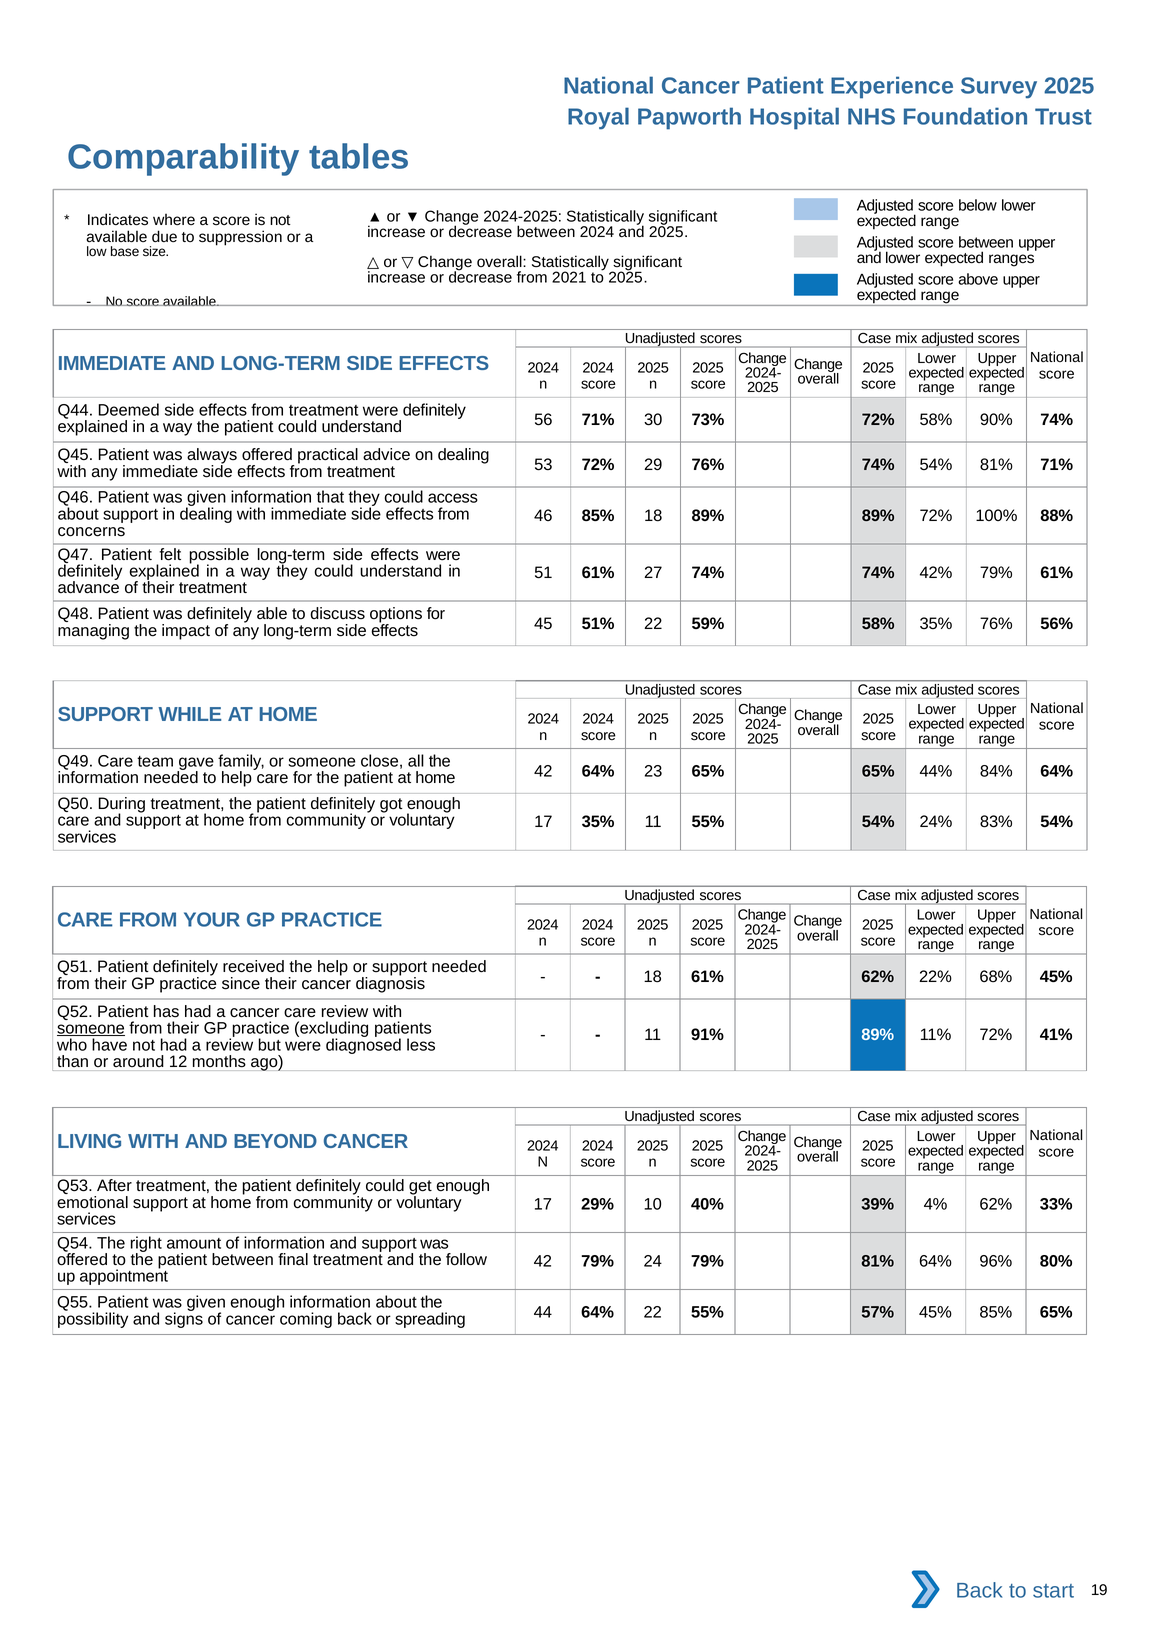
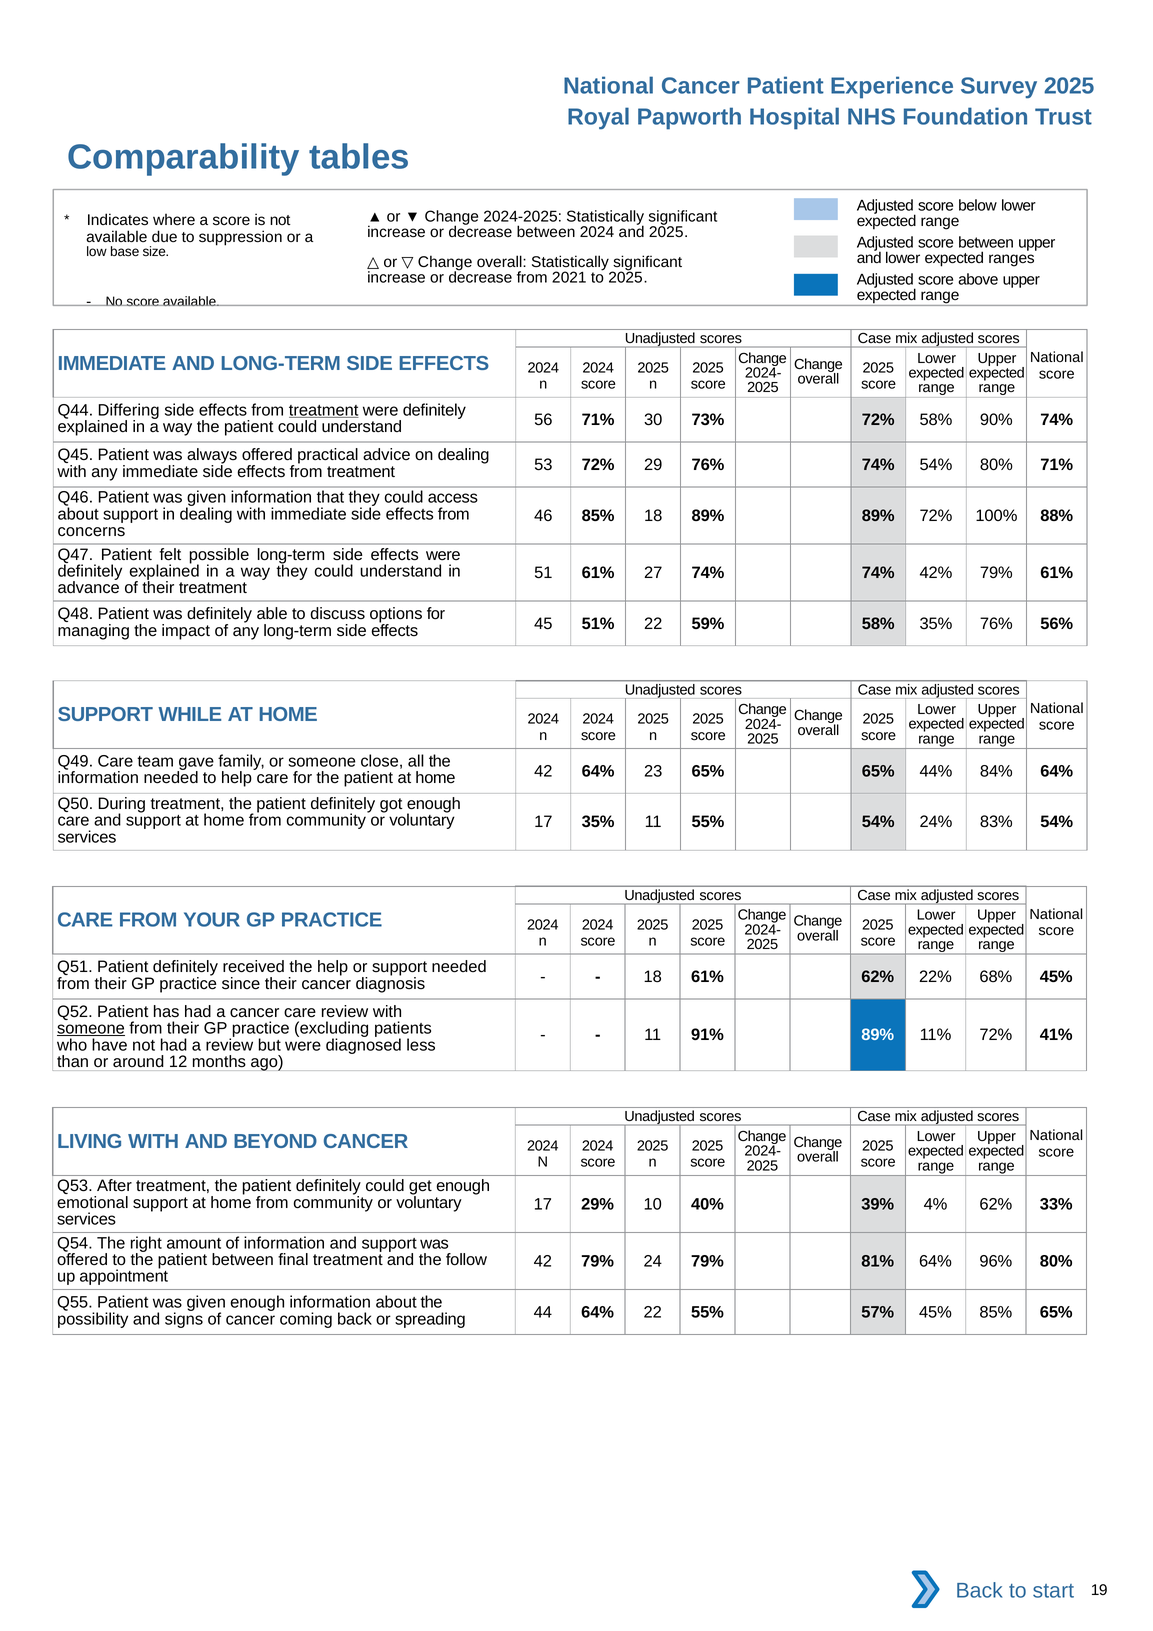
Deemed: Deemed -> Differing
treatment at (324, 410) underline: none -> present
54% 81%: 81% -> 80%
